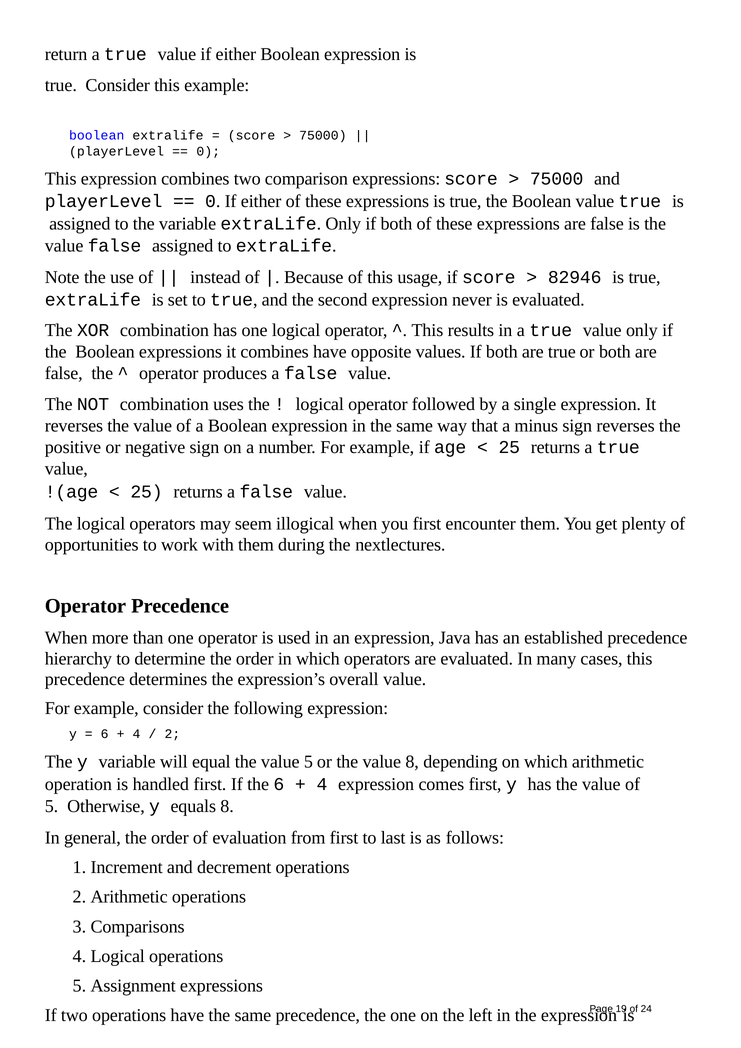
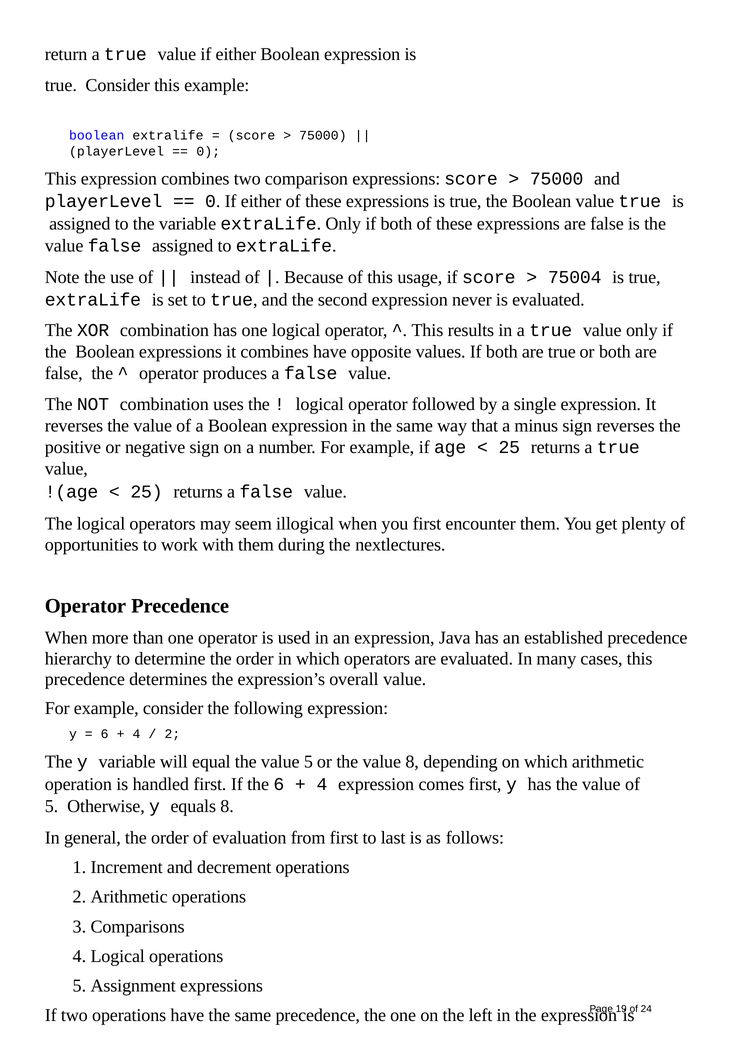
82946: 82946 -> 75004
